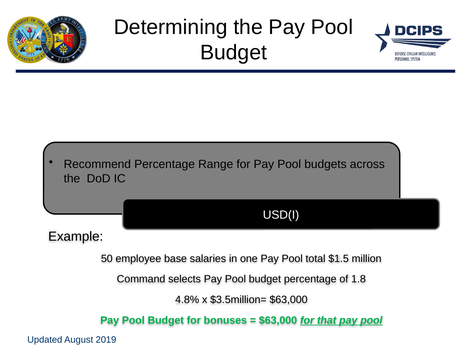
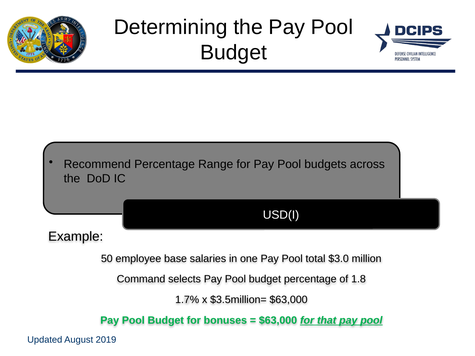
$1.5: $1.5 -> $3.0
4.8%: 4.8% -> 1.7%
